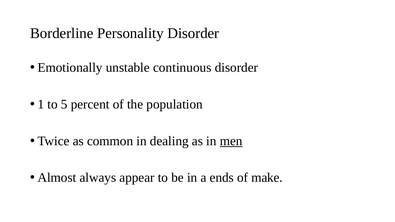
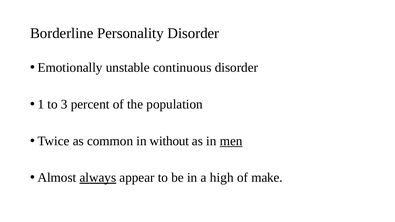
5: 5 -> 3
dealing: dealing -> without
always underline: none -> present
ends: ends -> high
